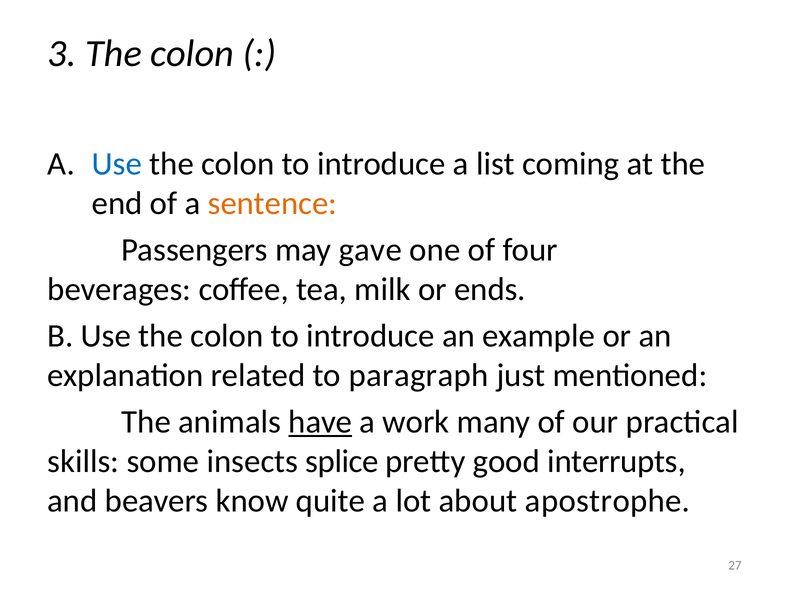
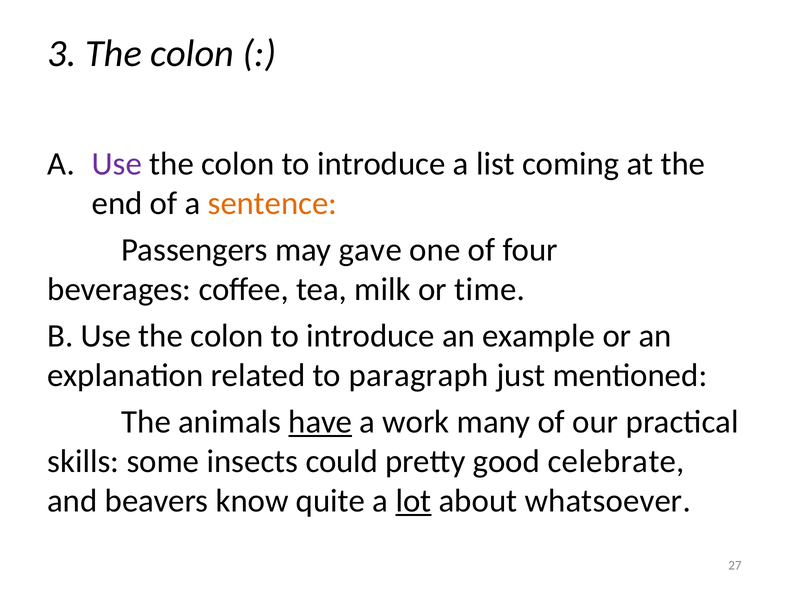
Use at (117, 164) colour: blue -> purple
ends: ends -> time
splice: splice -> could
interrupts: interrupts -> celebrate
lot underline: none -> present
apostrophe: apostrophe -> whatsoever
